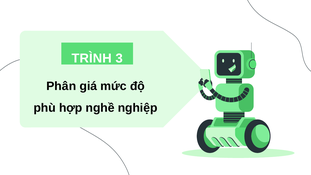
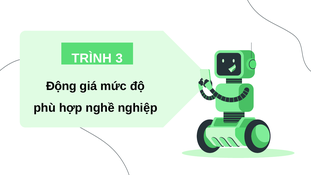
Phân: Phân -> Động
